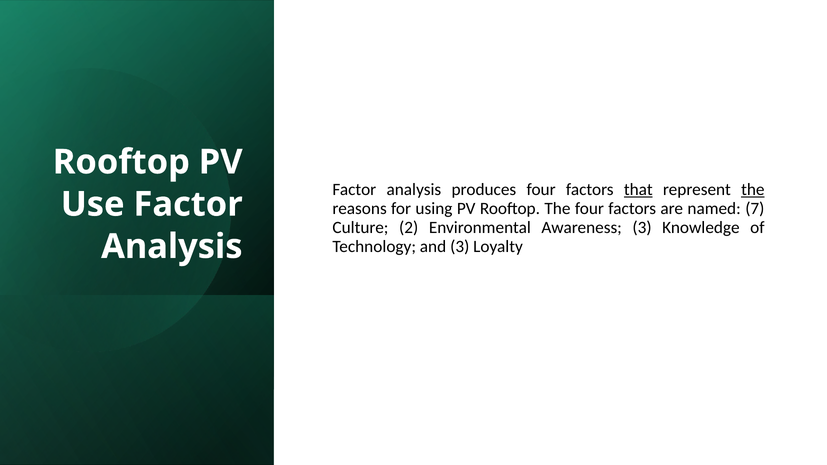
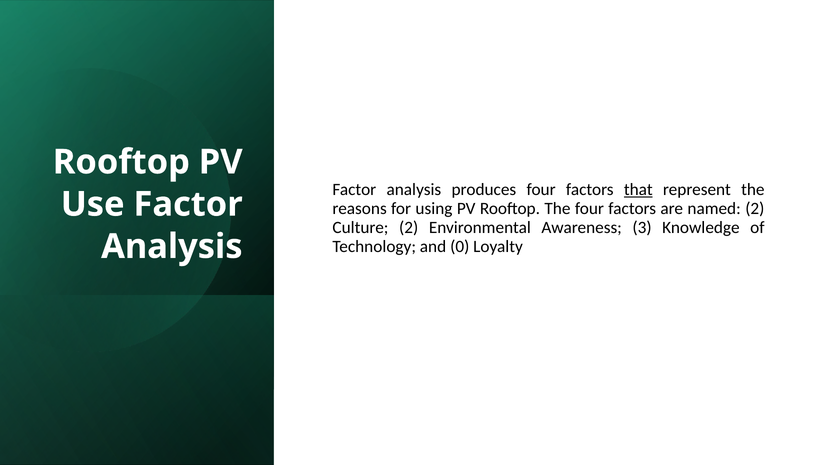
the at (753, 190) underline: present -> none
named 7: 7 -> 2
and 3: 3 -> 0
